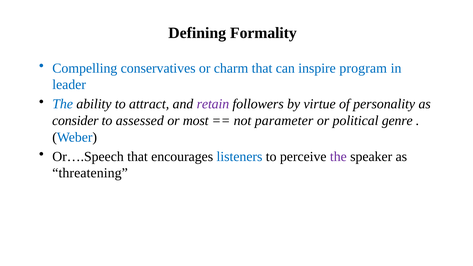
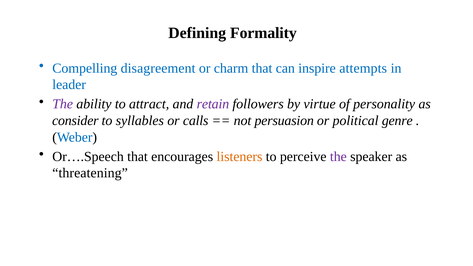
conservatives: conservatives -> disagreement
program: program -> attempts
The at (63, 104) colour: blue -> purple
assessed: assessed -> syllables
most: most -> calls
parameter: parameter -> persuasion
listeners colour: blue -> orange
